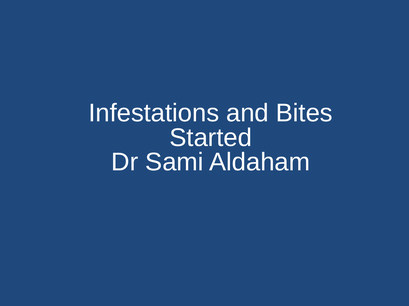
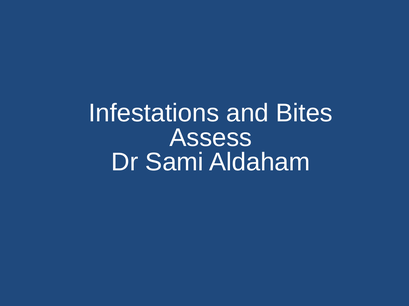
Started: Started -> Assess
